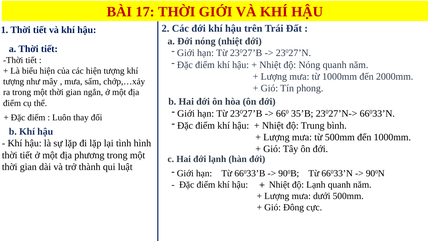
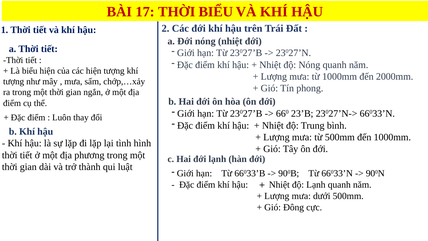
THỜI GIỚI: GIỚI -> BIỂU
35’B: 35’B -> 23’B
